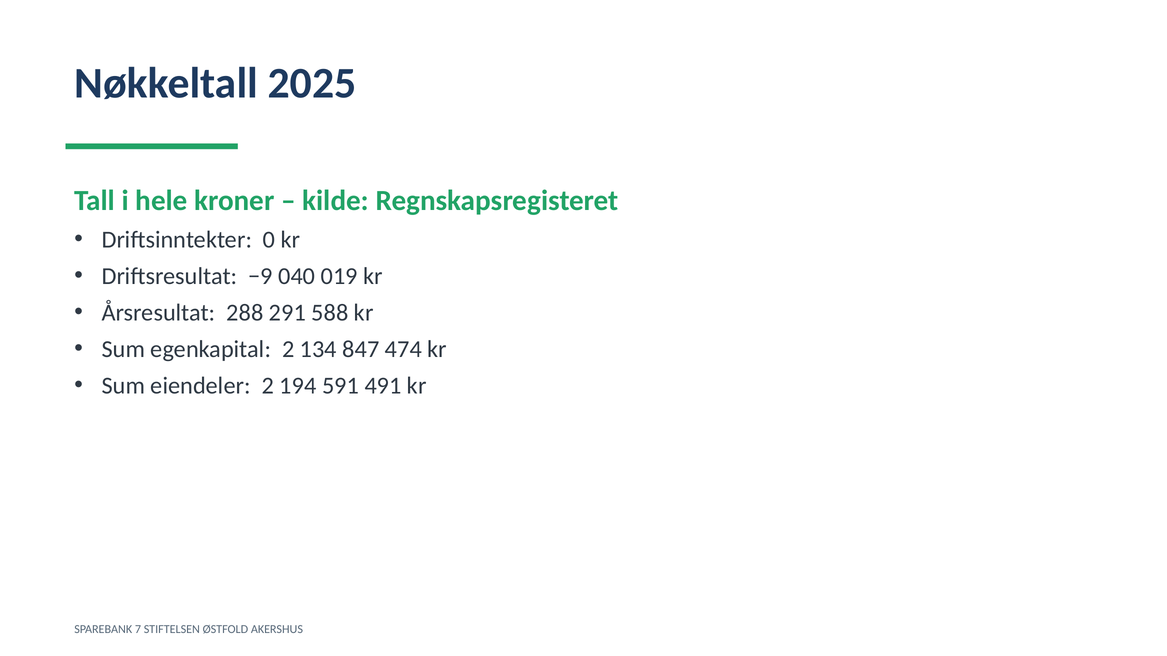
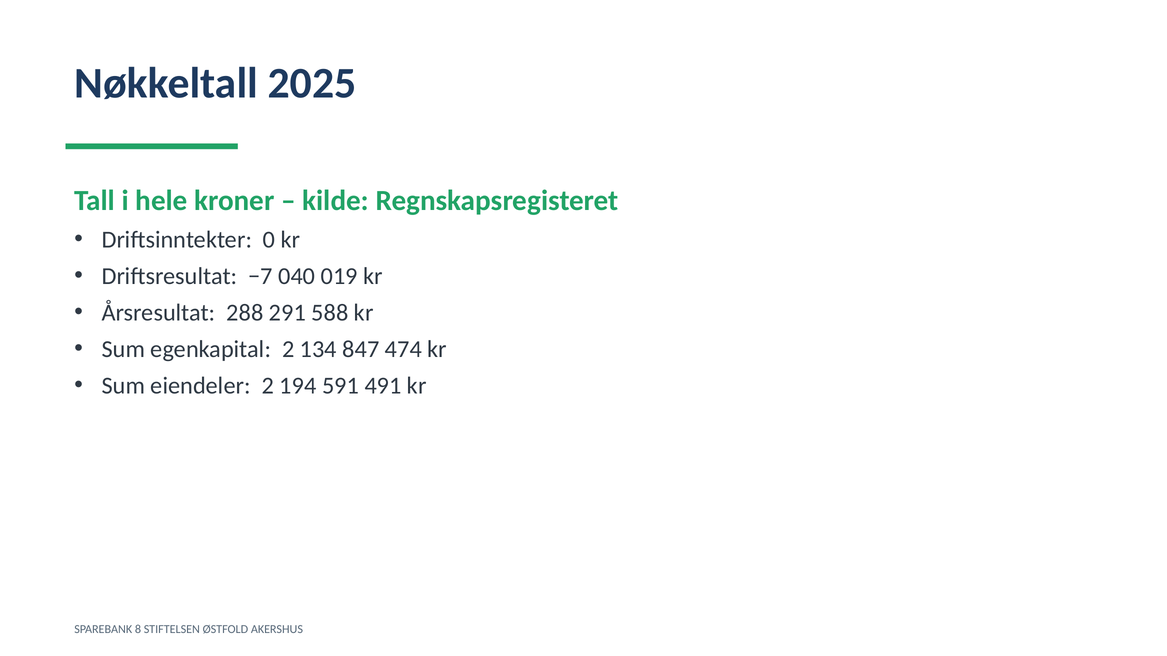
−9: −9 -> −7
7: 7 -> 8
